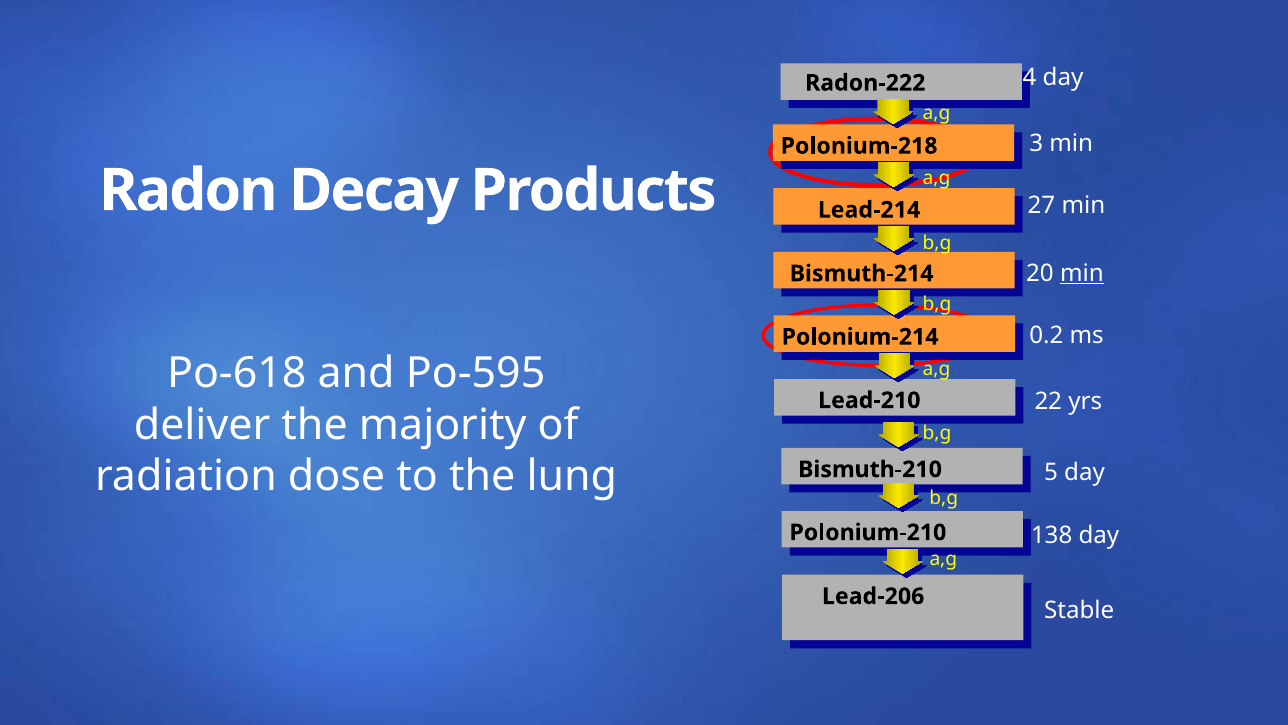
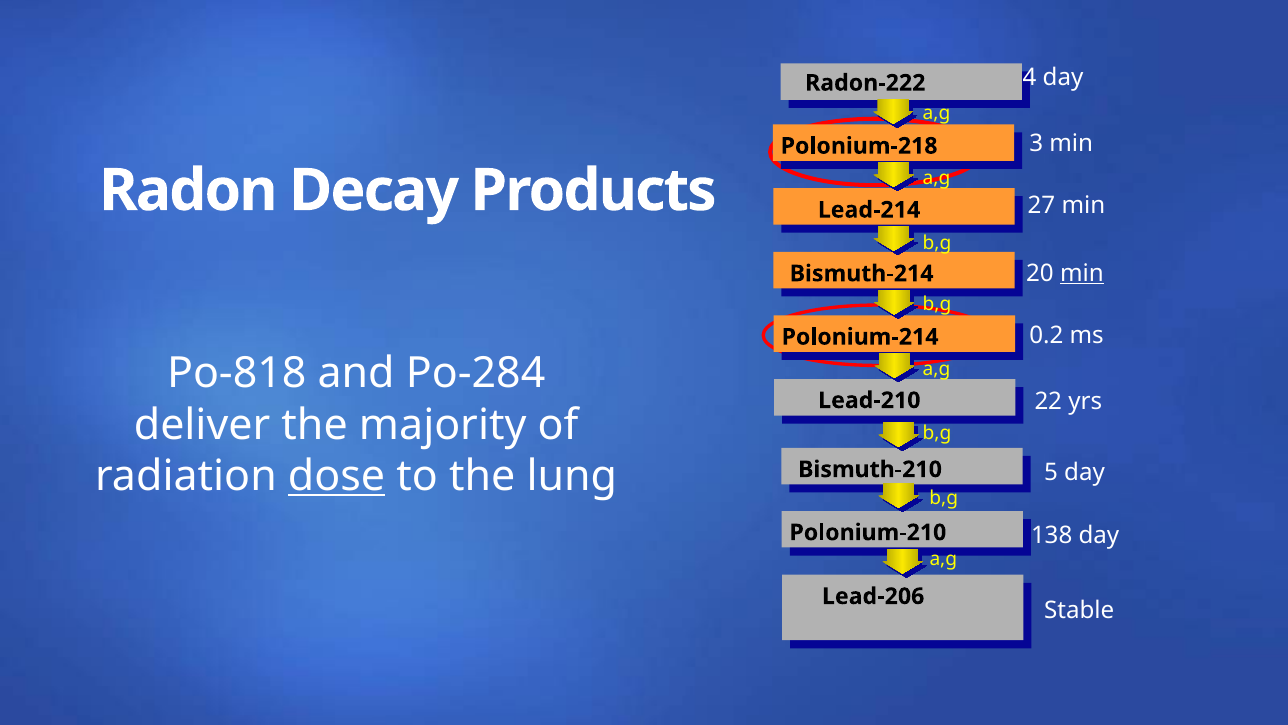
Po-618: Po-618 -> Po-818
Po-595: Po-595 -> Po-284
dose underline: none -> present
